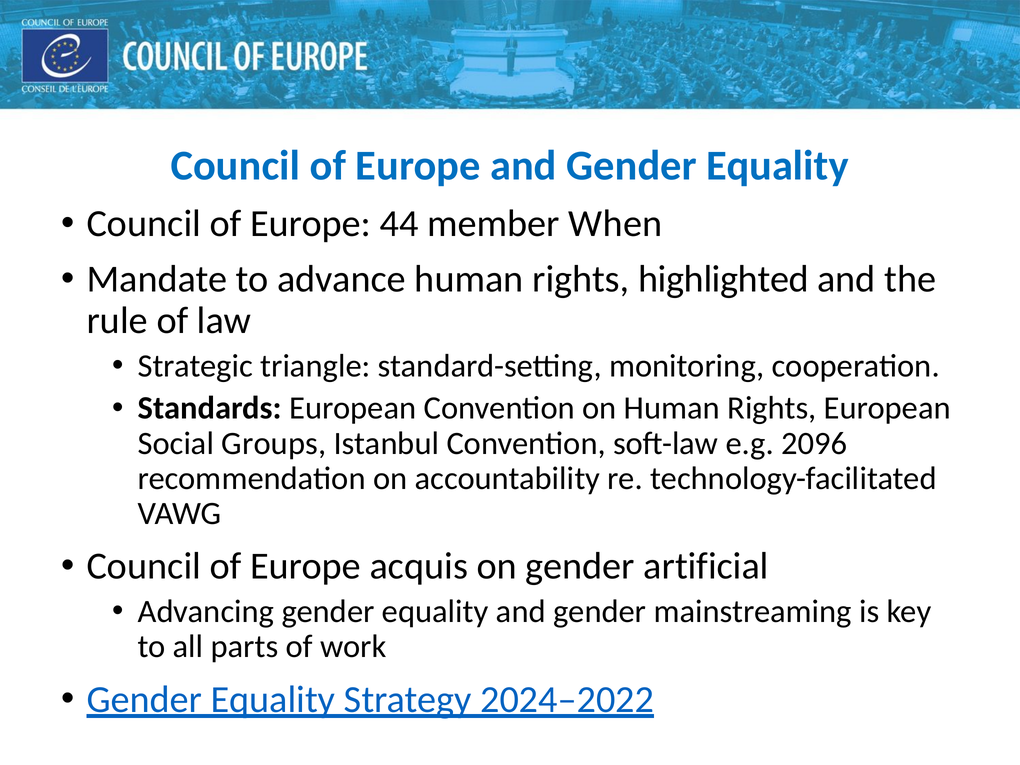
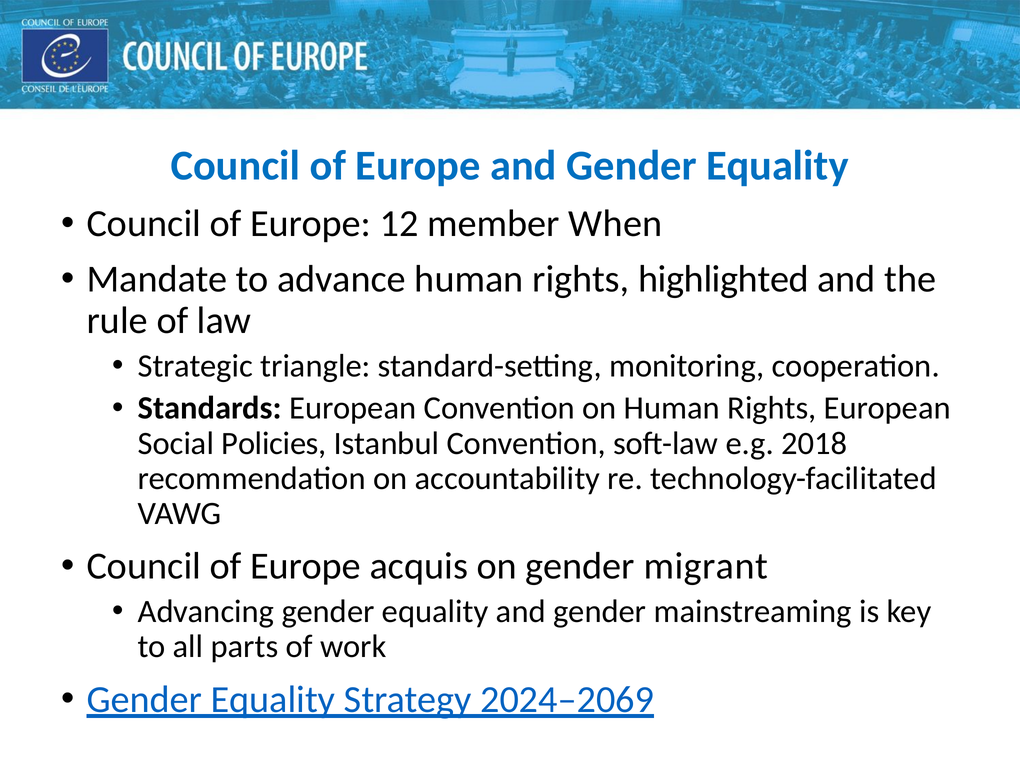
44: 44 -> 12
Groups: Groups -> Policies
2096: 2096 -> 2018
artificial: artificial -> migrant
2024–2022: 2024–2022 -> 2024–2069
